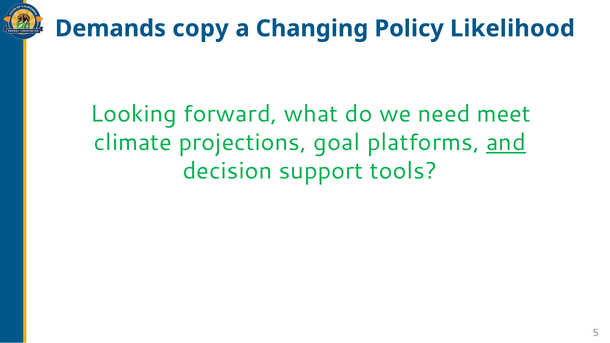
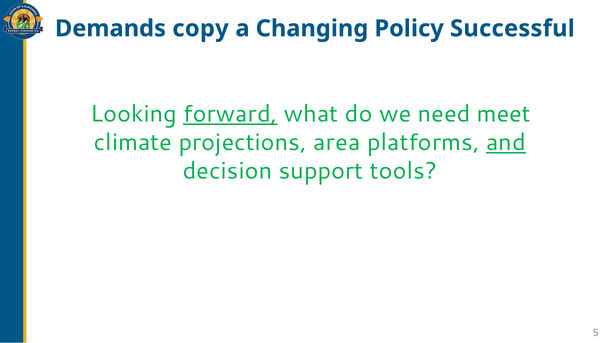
Likelihood: Likelihood -> Successful
forward underline: none -> present
goal: goal -> area
